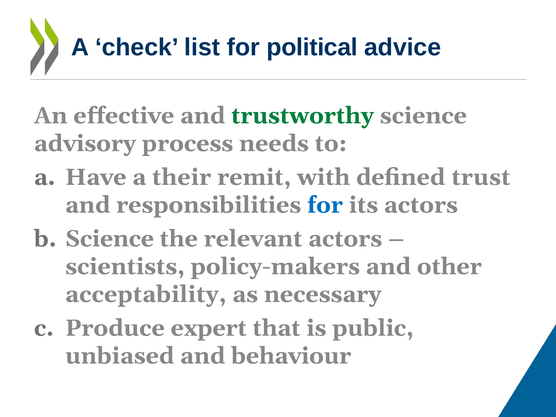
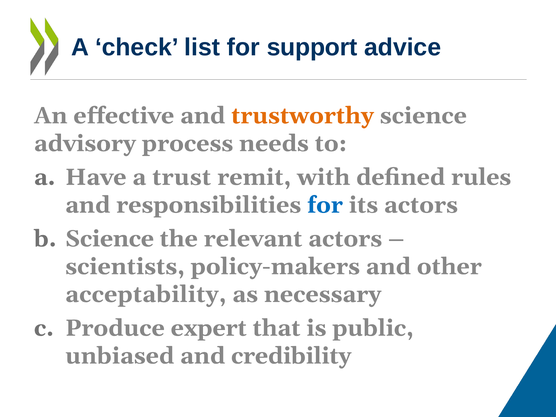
political: political -> support
trustworthy colour: green -> orange
their: their -> trust
trust: trust -> rules
behaviour: behaviour -> credibility
